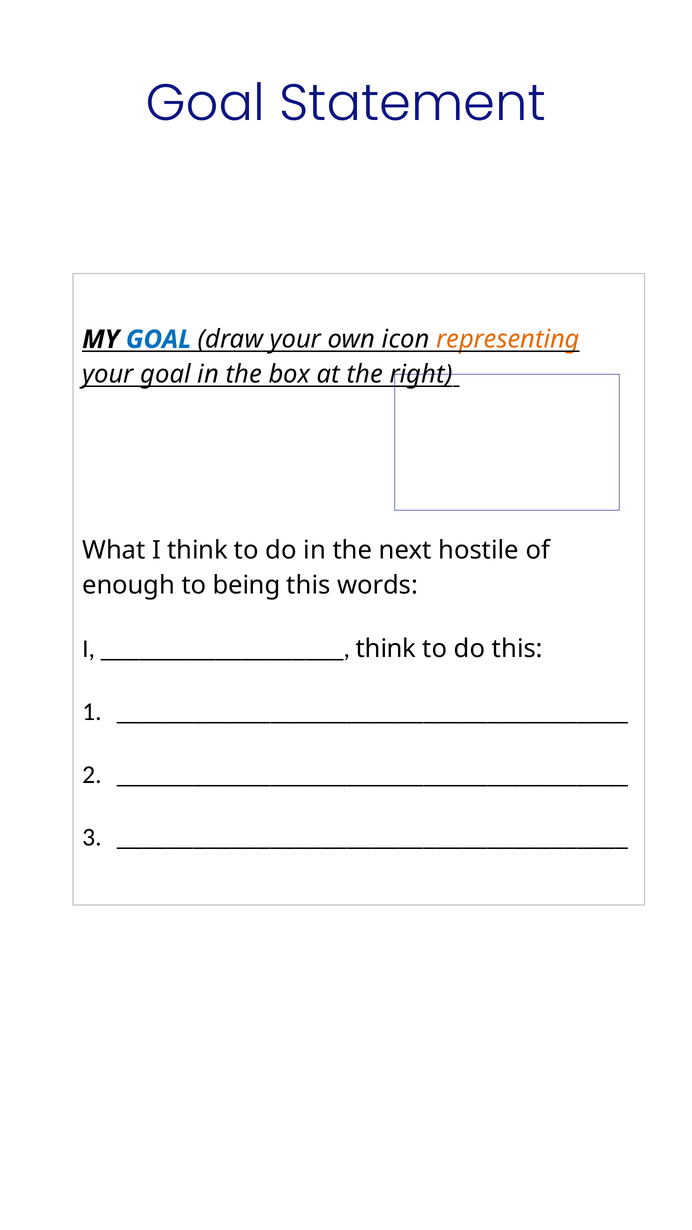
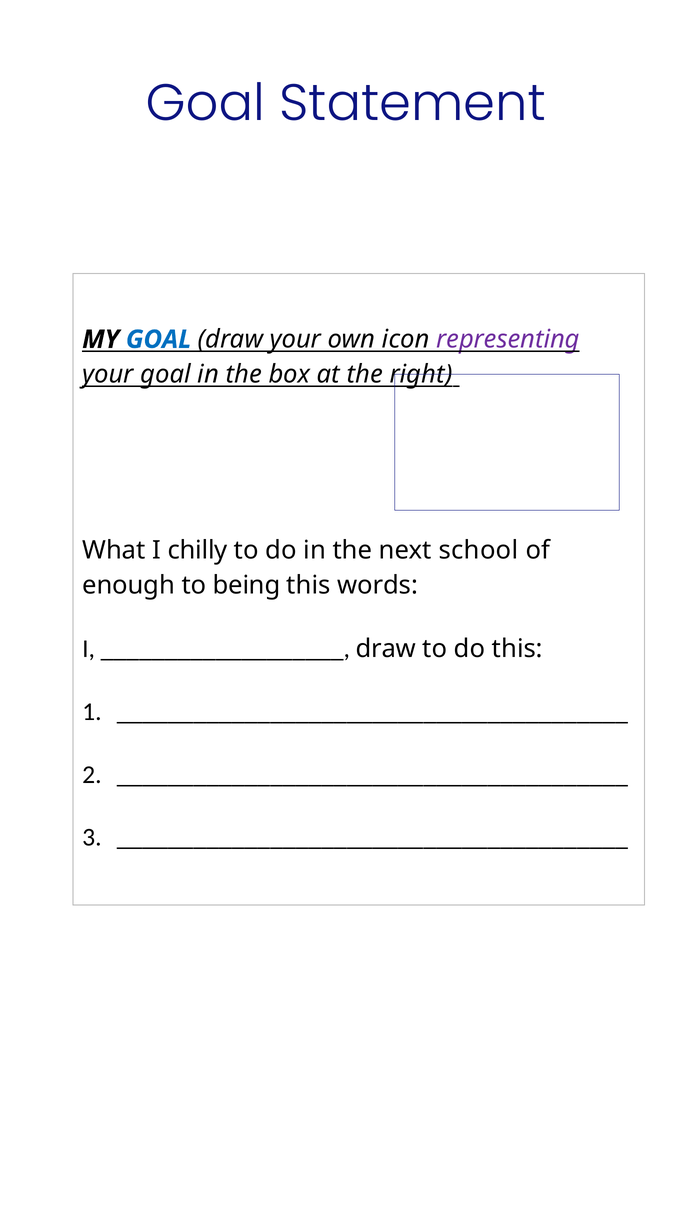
representing colour: orange -> purple
I think: think -> chilly
hostile: hostile -> school
think at (386, 649): think -> draw
